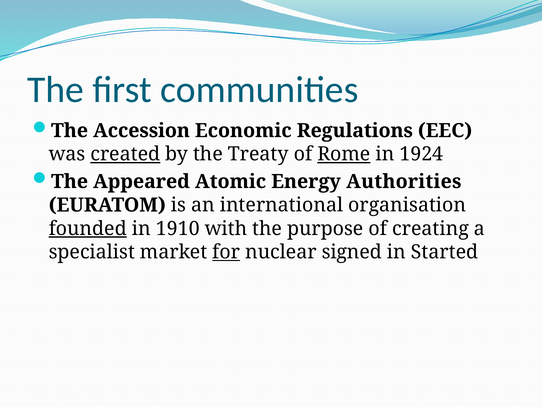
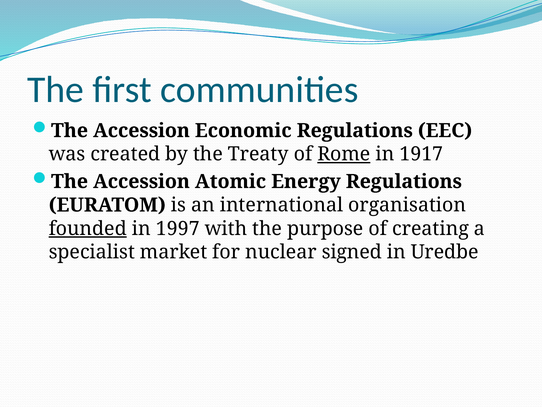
created underline: present -> none
1924: 1924 -> 1917
Appeared at (141, 181): Appeared -> Accession
Energy Authorities: Authorities -> Regulations
1910: 1910 -> 1997
for underline: present -> none
Started: Started -> Uredbe
